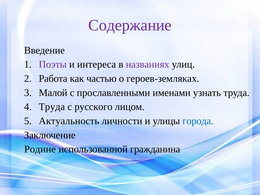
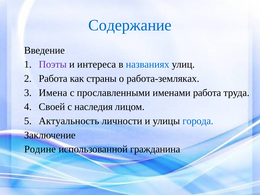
Содержание colour: purple -> blue
названиях colour: purple -> blue
частью: частью -> страны
героев-земляках: героев-земляках -> работа-земляках
Малой: Малой -> Имена
именами узнать: узнать -> работа
Труда at (52, 107): Труда -> Своей
русского: русского -> наследия
